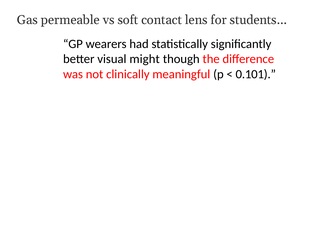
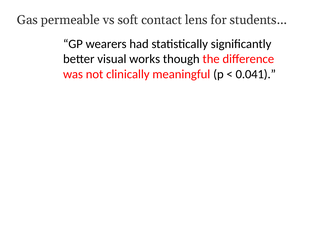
might: might -> works
0.101: 0.101 -> 0.041
